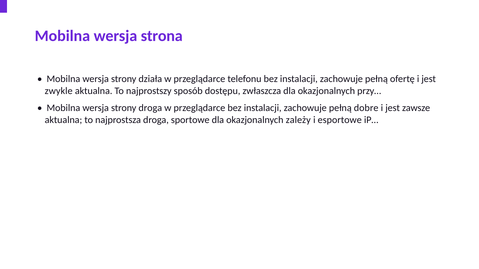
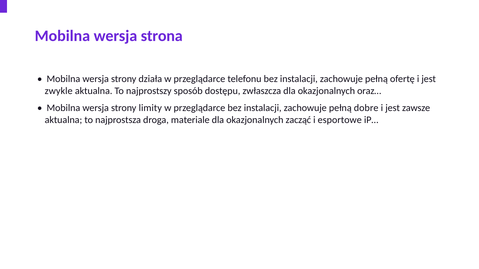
przy…: przy… -> oraz…
strony droga: droga -> limity
sportowe: sportowe -> materiale
zależy: zależy -> zacząć
